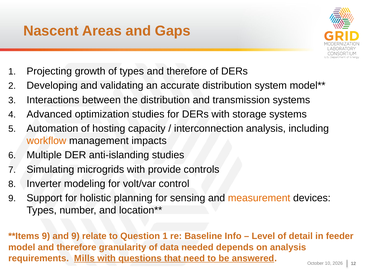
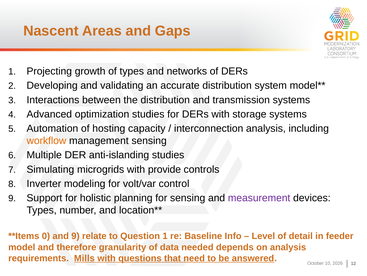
types and therefore: therefore -> networks
management impacts: impacts -> sensing
measurement colour: orange -> purple
9 at (46, 236): 9 -> 0
